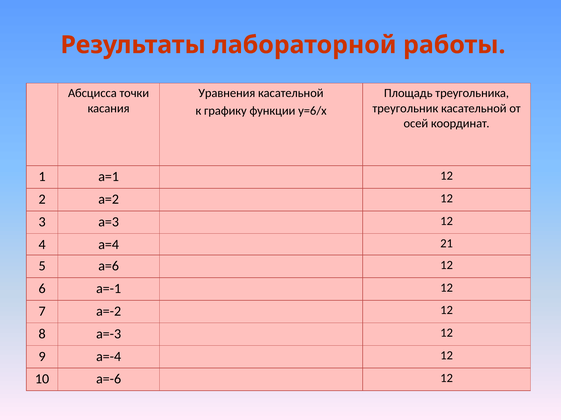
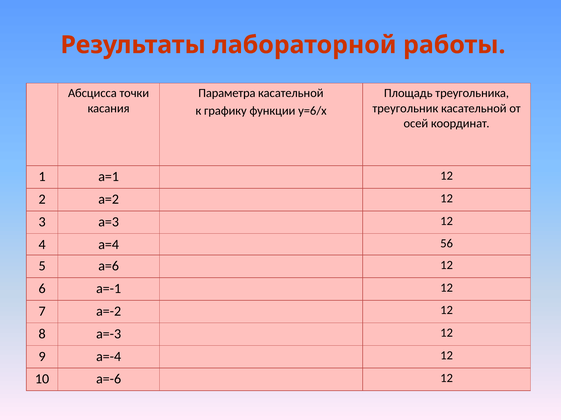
Уравнения: Уравнения -> Параметра
21: 21 -> 56
